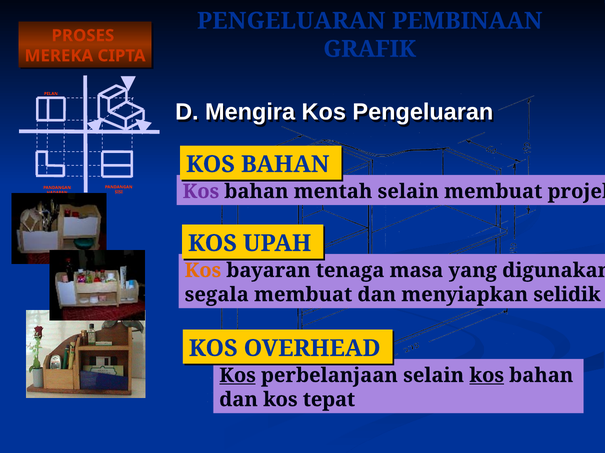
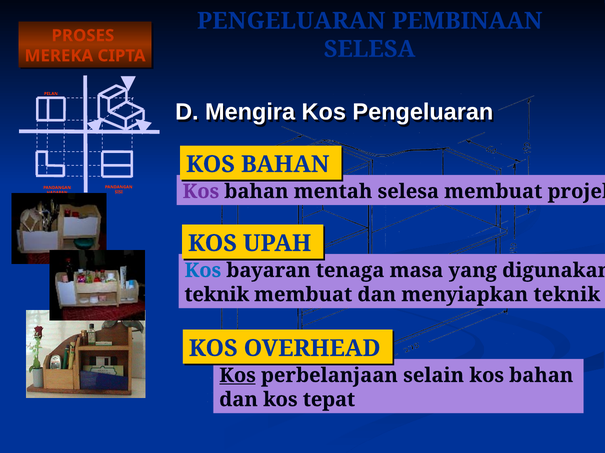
GRAFIK at (370, 49): GRAFIK -> SELESA
mentah selain: selain -> selesa
Kos at (203, 271) colour: orange -> blue
segala at (217, 295): segala -> teknik
menyiapkan selidik: selidik -> teknik
kos at (487, 376) underline: present -> none
